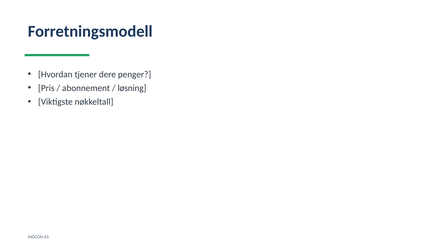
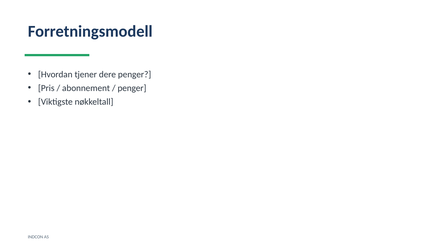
løsning at (132, 88): løsning -> penger
